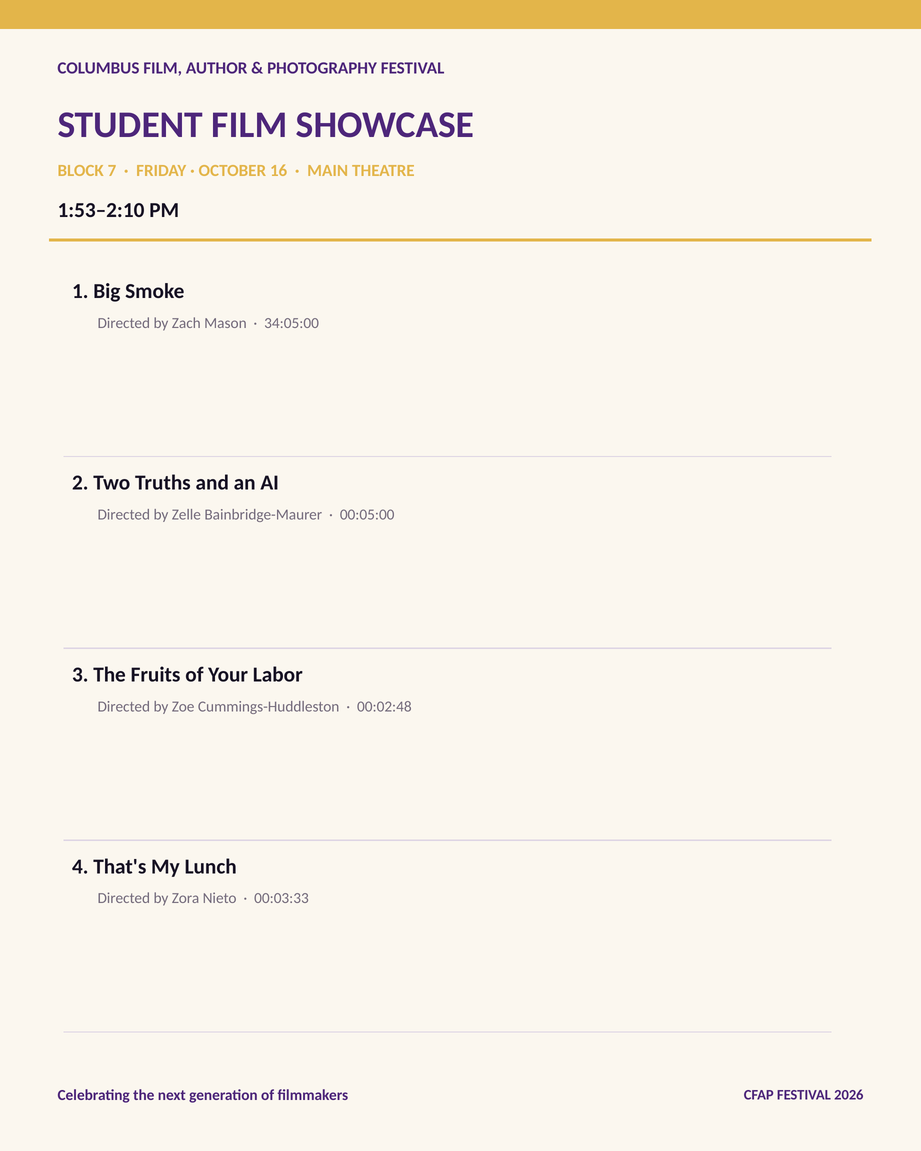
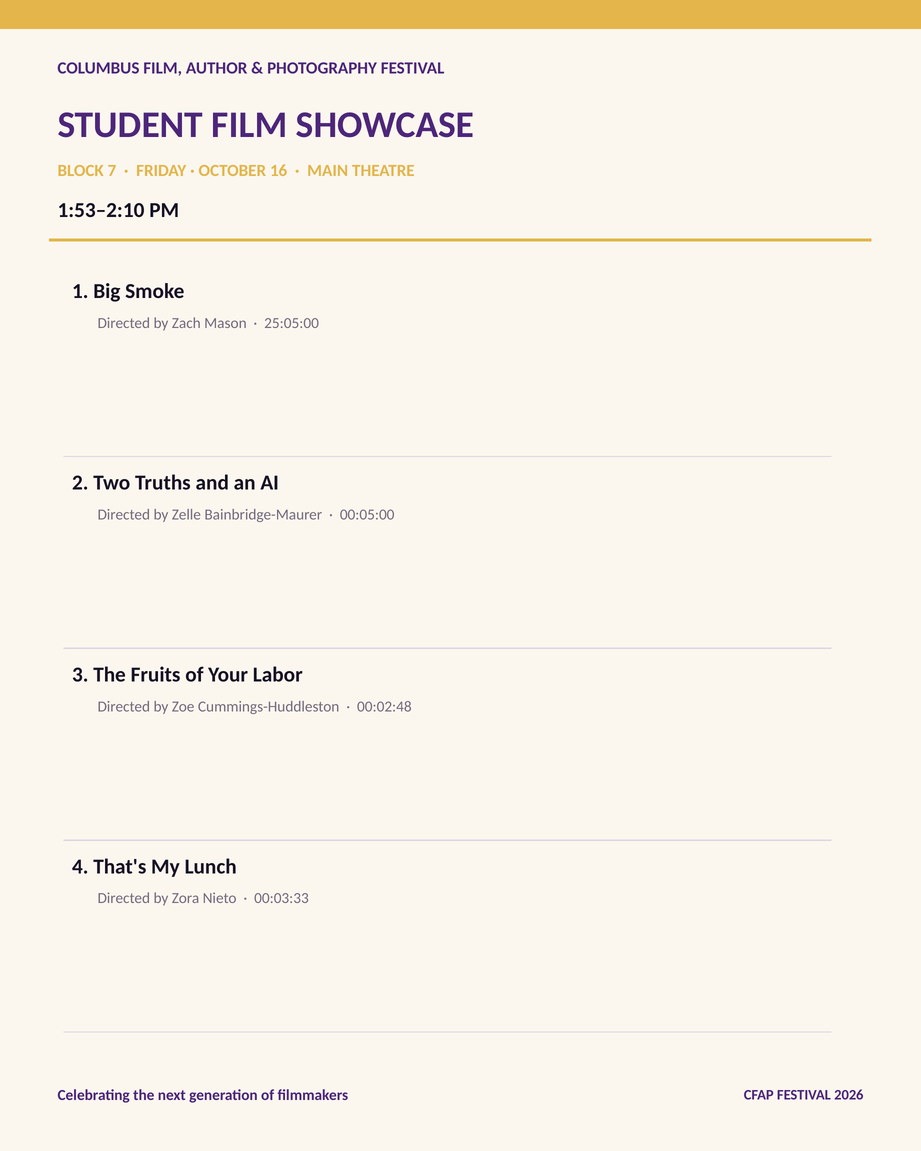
34:05:00: 34:05:00 -> 25:05:00
